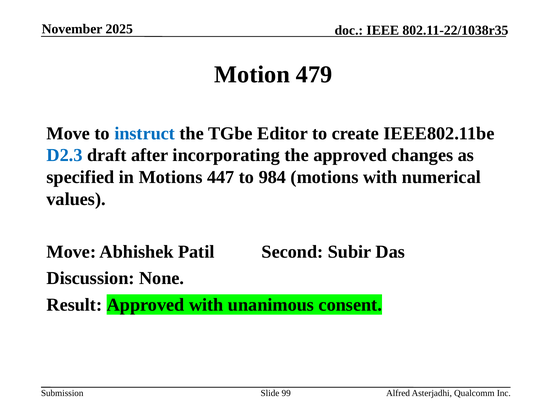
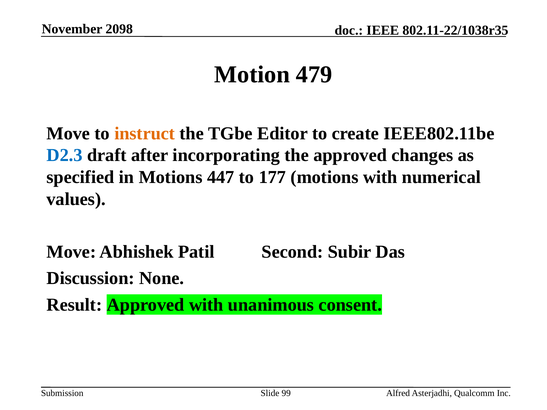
2025: 2025 -> 2098
instruct colour: blue -> orange
984: 984 -> 177
